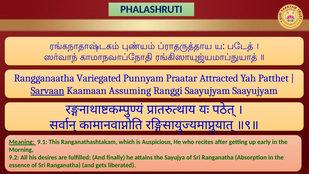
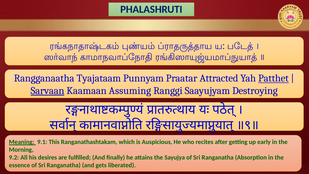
Variegated: Variegated -> Tyajataam
Patthet underline: none -> present
Saayujyam Saayujyam: Saayujyam -> Destroying
